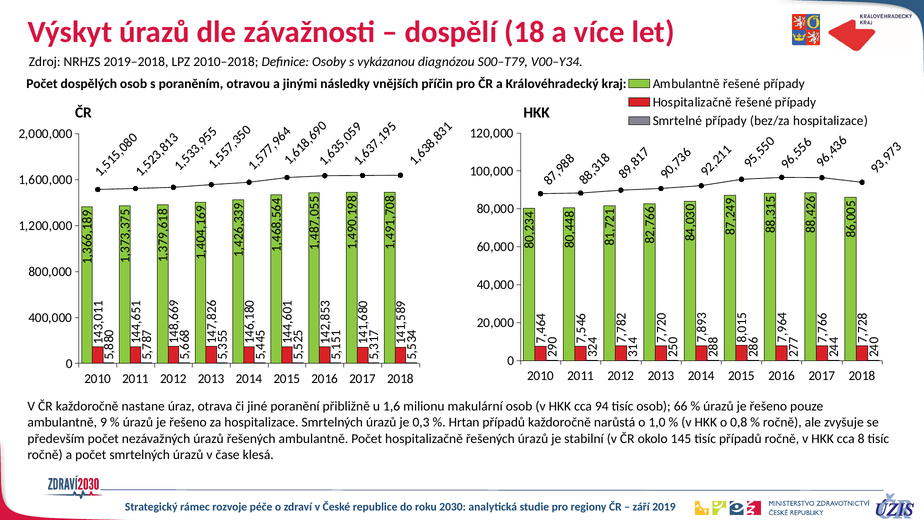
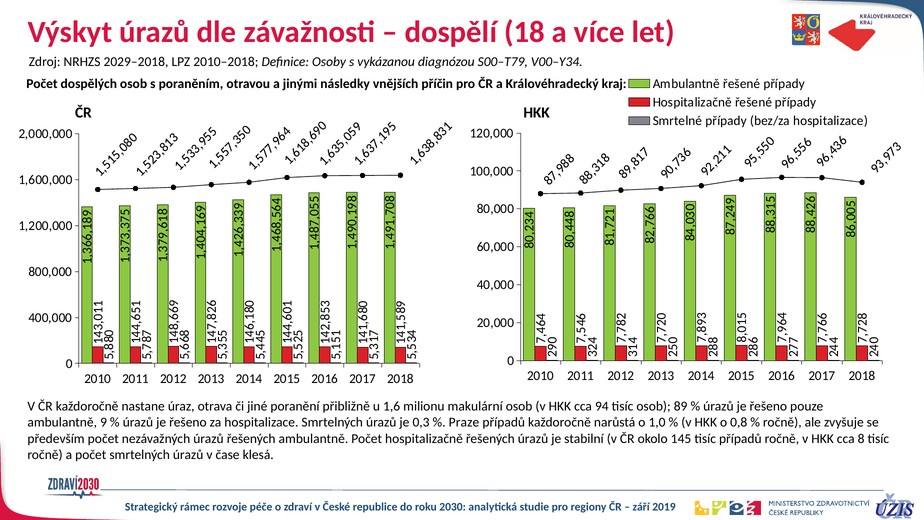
2019–2018: 2019–2018 -> 2029–2018
66: 66 -> 89
Hrtan: Hrtan -> Praze
